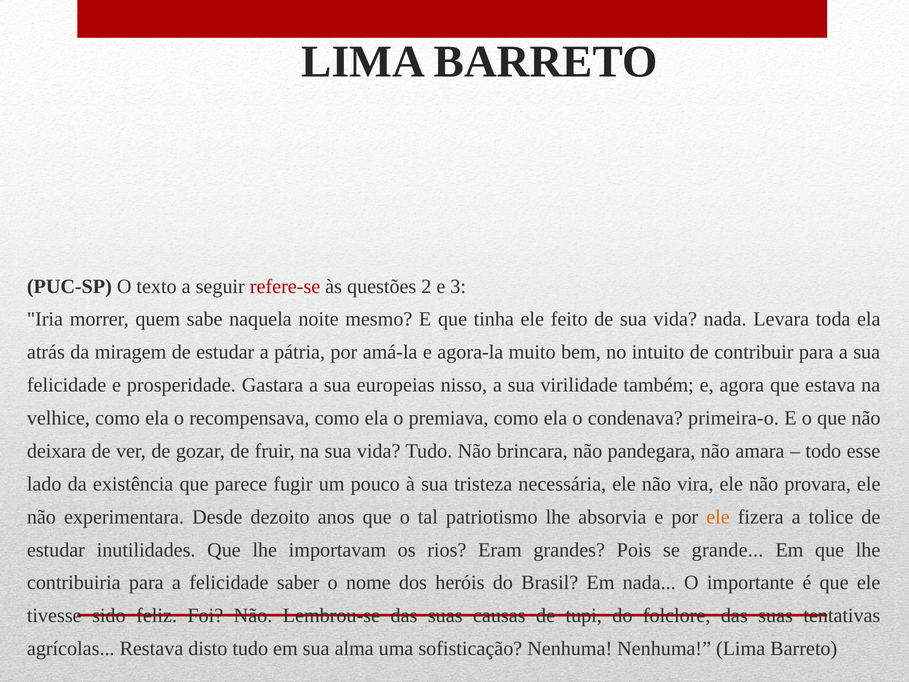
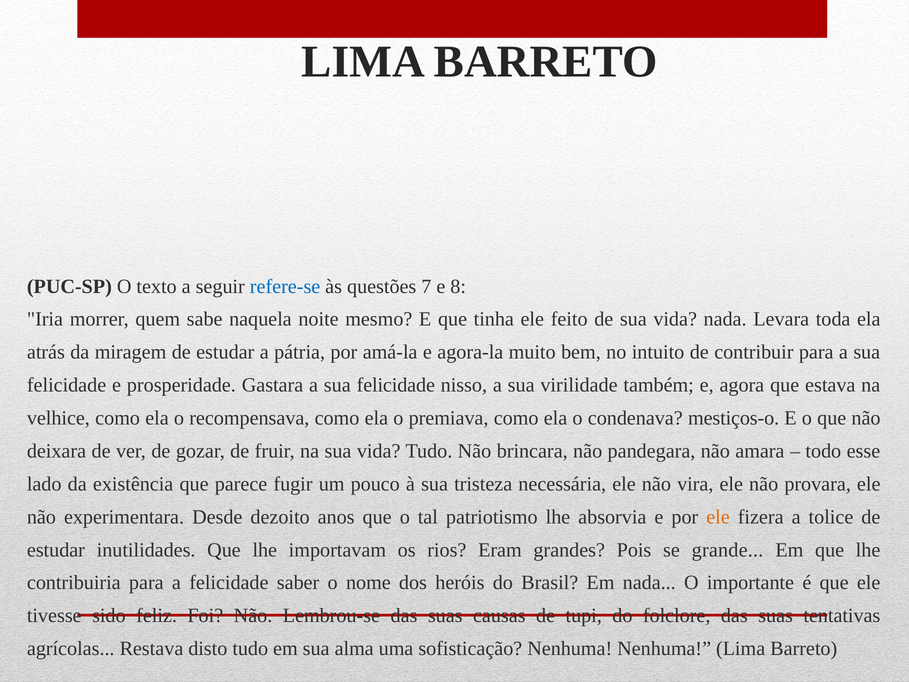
refere-se colour: red -> blue
2: 2 -> 7
3: 3 -> 8
Gastara a sua europeias: europeias -> felicidade
primeira-o: primeira-o -> mestiços-o
